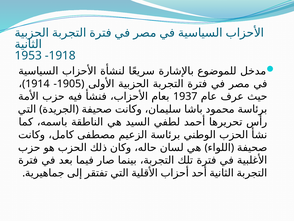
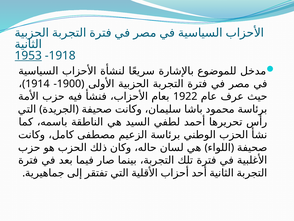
1953 underline: none -> present
1905: 1905 -> 1900
1937: 1937 -> 1922
